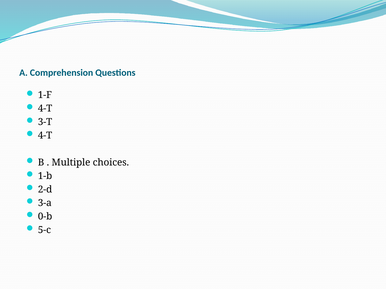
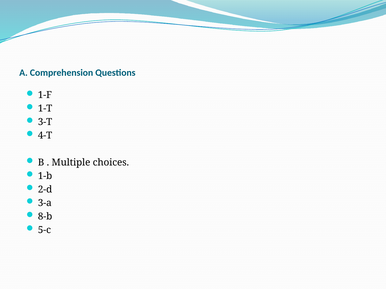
4-T at (45, 109): 4-T -> 1-T
0-b: 0-b -> 8-b
